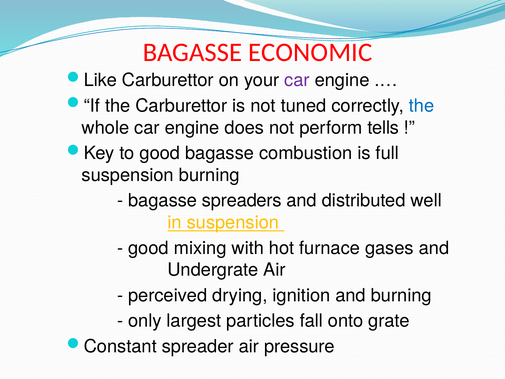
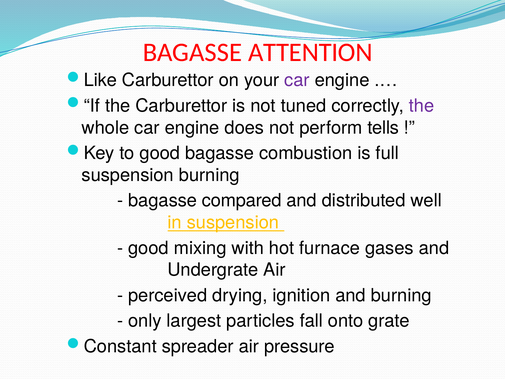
ECONOMIC: ECONOMIC -> ATTENTION
the at (422, 106) colour: blue -> purple
spreaders: spreaders -> compared
